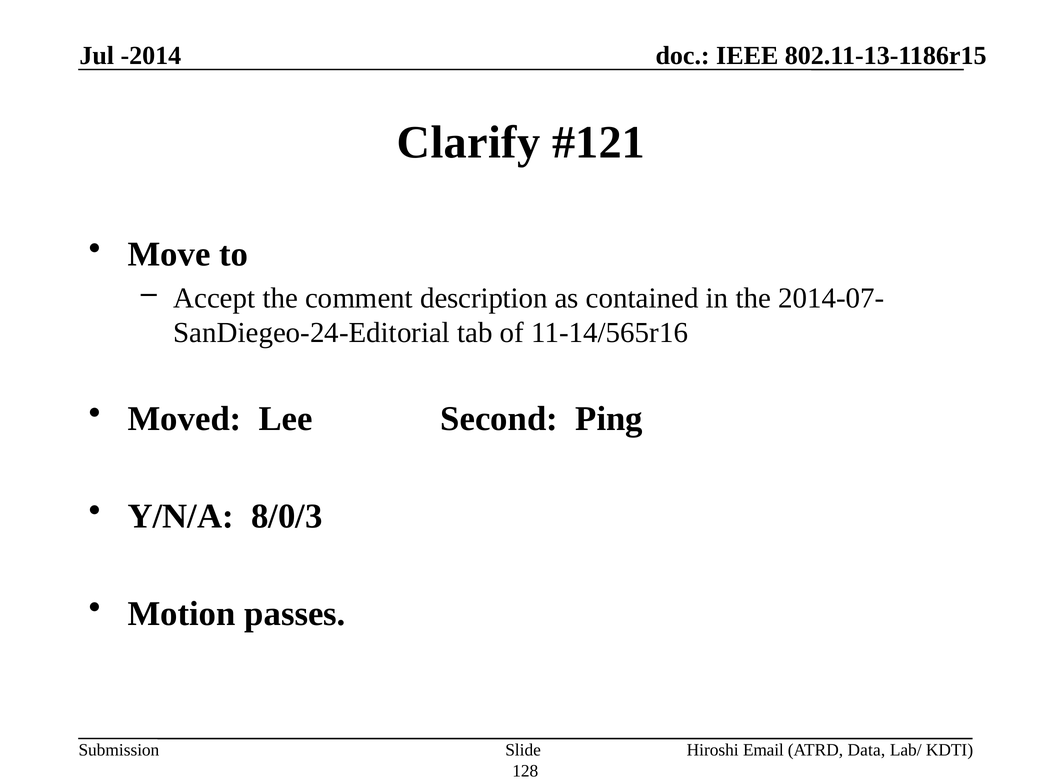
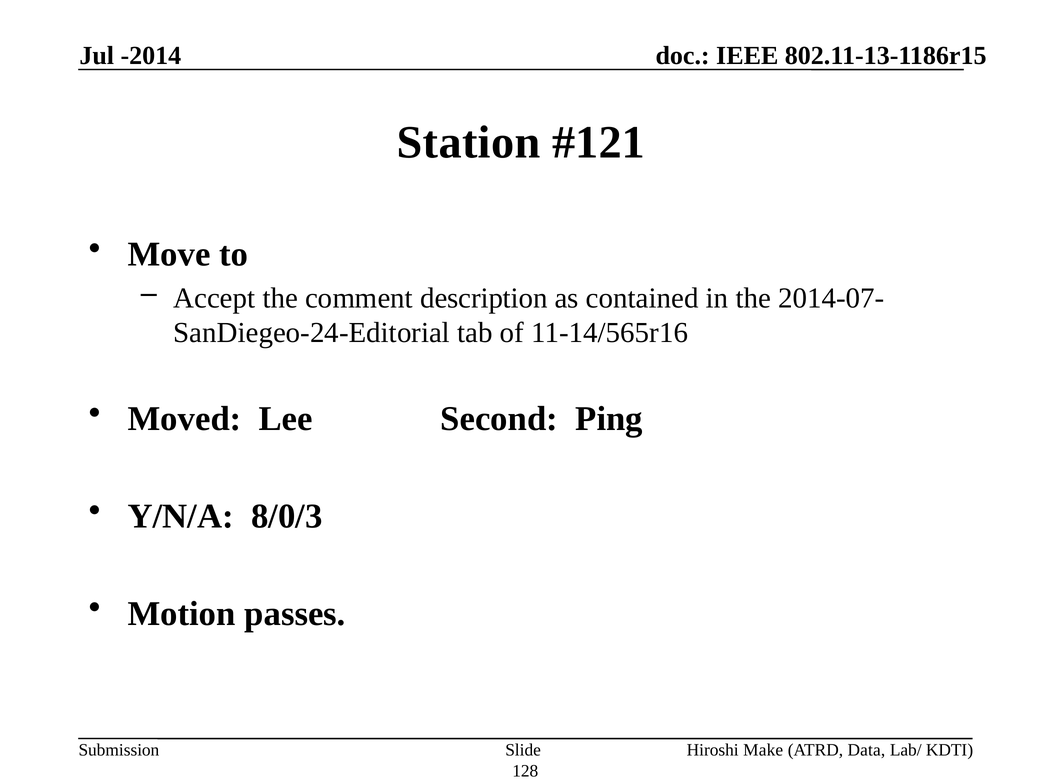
Clarify: Clarify -> Station
Email: Email -> Make
